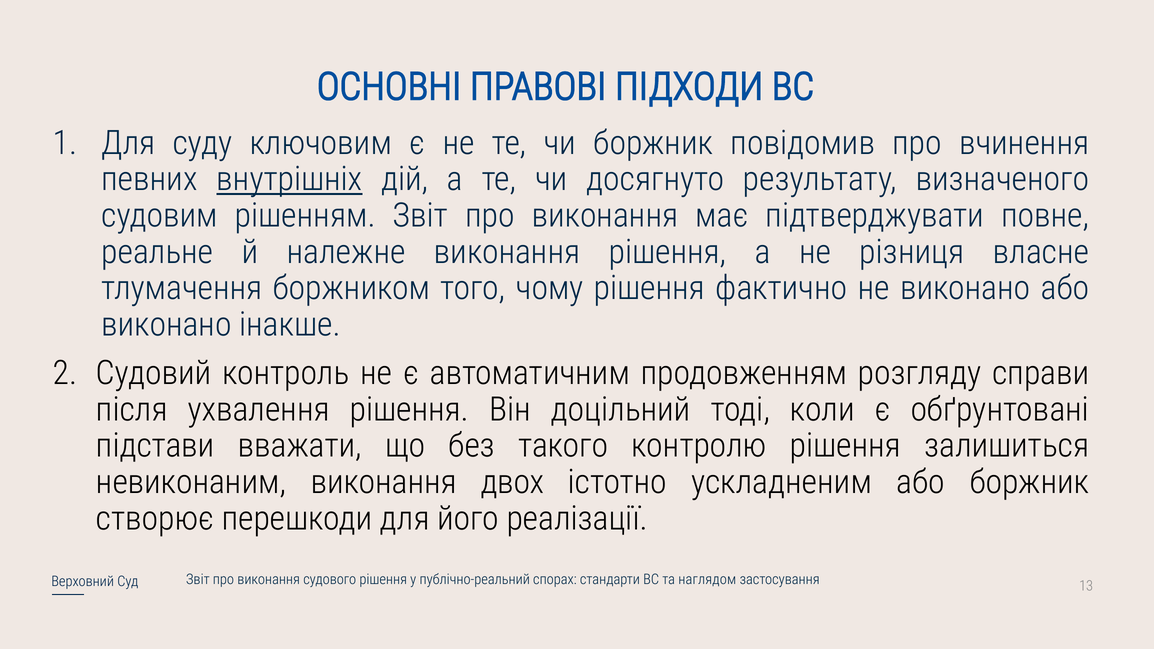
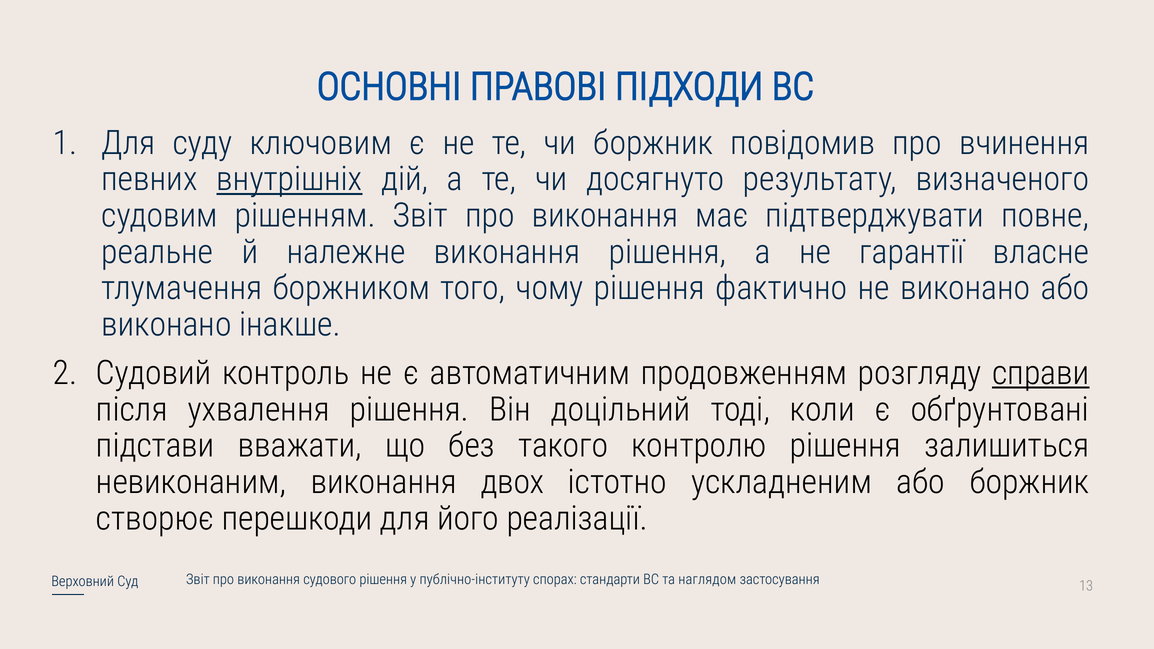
різниця: різниця -> гарантії
справи underline: none -> present
публічно-реальний: публічно-реальний -> публічно-інституту
